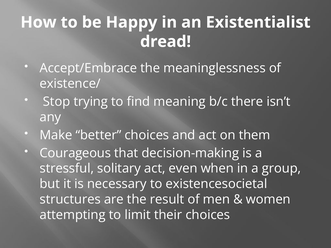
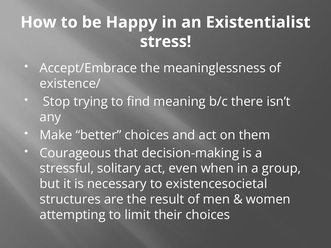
dread: dread -> stress
